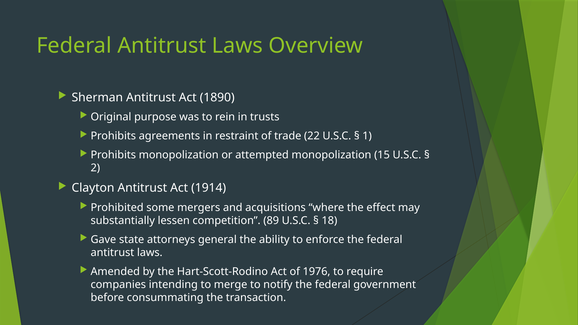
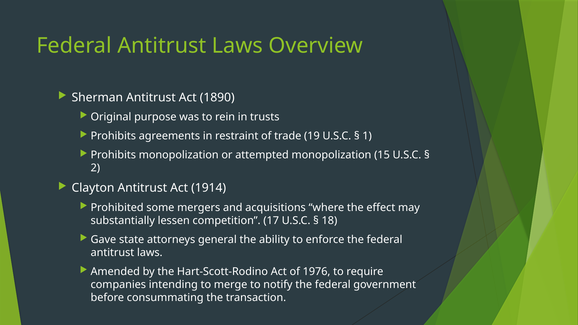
22: 22 -> 19
89: 89 -> 17
